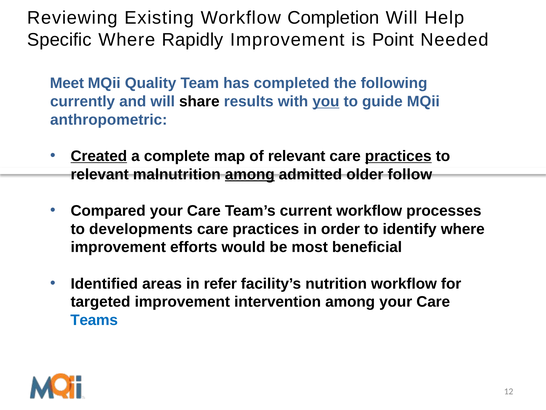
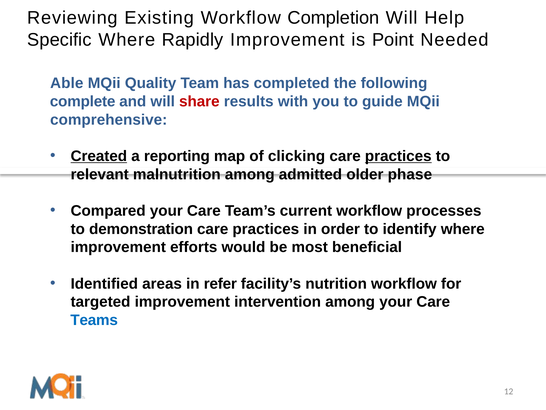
Meet: Meet -> Able
currently: currently -> complete
share colour: black -> red
you underline: present -> none
anthropometric: anthropometric -> comprehensive
complete: complete -> reporting
of relevant: relevant -> clicking
among at (250, 174) underline: present -> none
follow: follow -> phase
developments: developments -> demonstration
